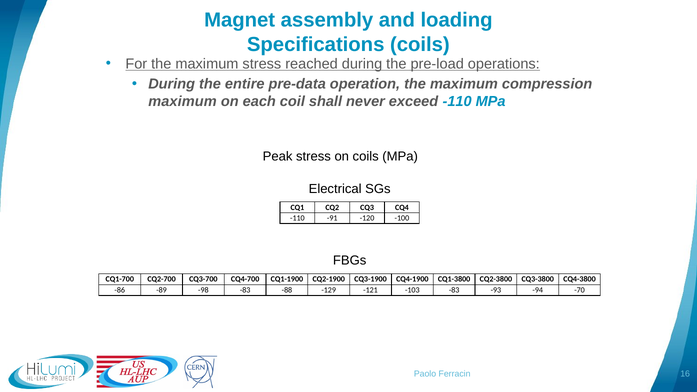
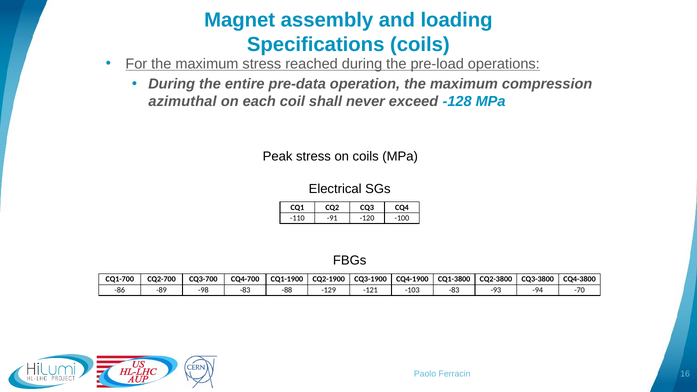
maximum at (182, 102): maximum -> azimuthal
exceed -110: -110 -> -128
